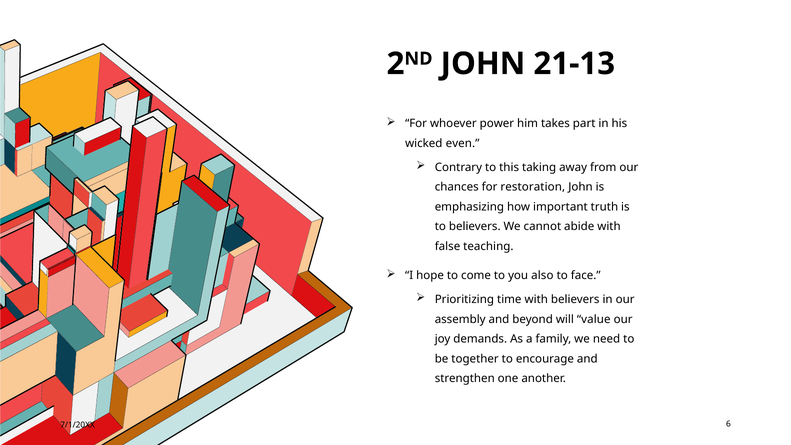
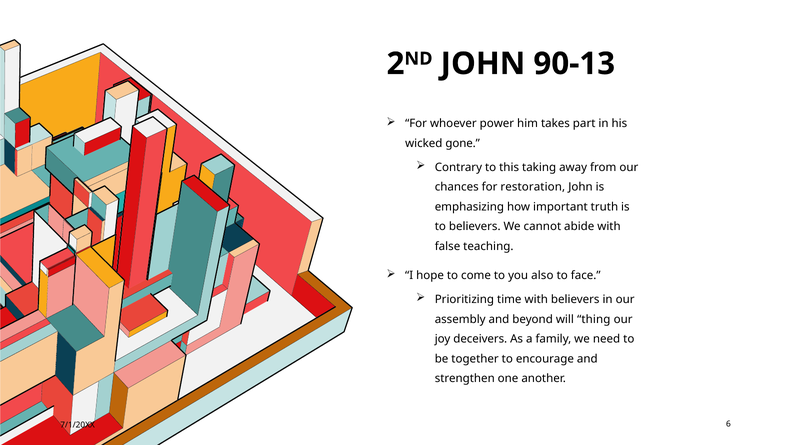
21-13: 21-13 -> 90-13
even: even -> gone
value: value -> thing
demands: demands -> deceivers
